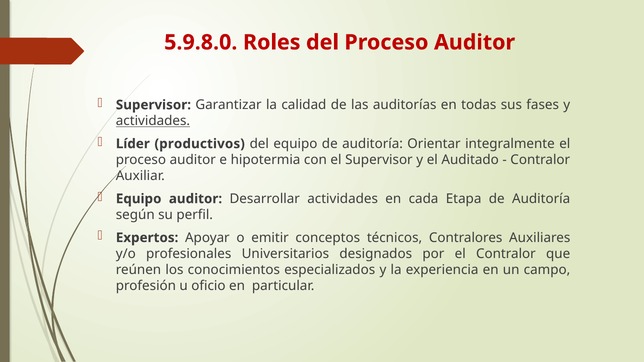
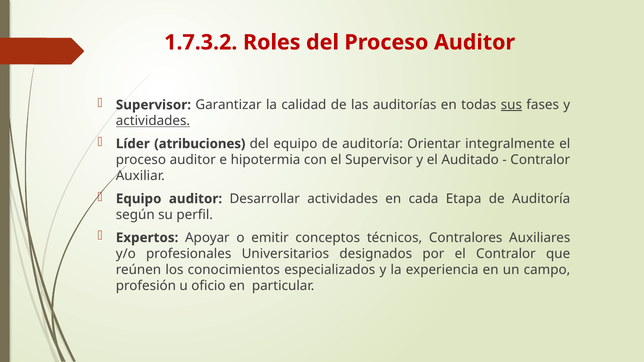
5.9.8.0: 5.9.8.0 -> 1.7.3.2
sus underline: none -> present
productivos: productivos -> atribuciones
